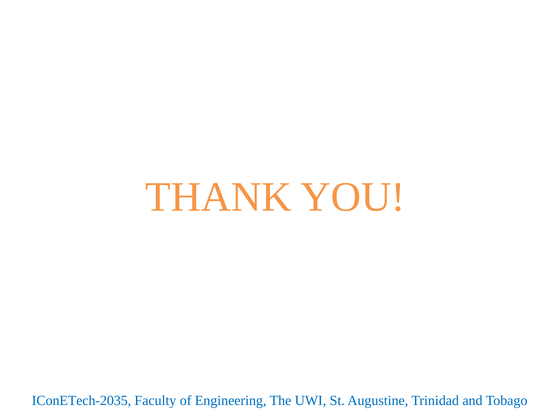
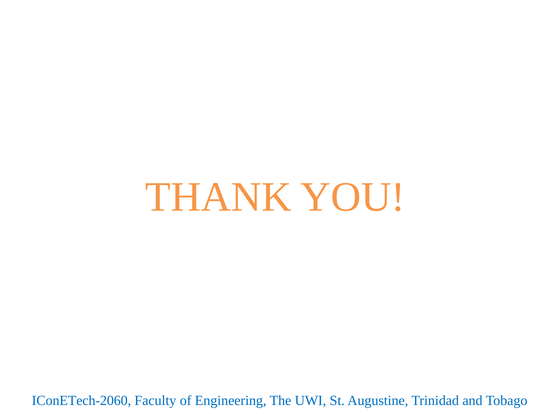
IConETech-2035: IConETech-2035 -> IConETech-2060
